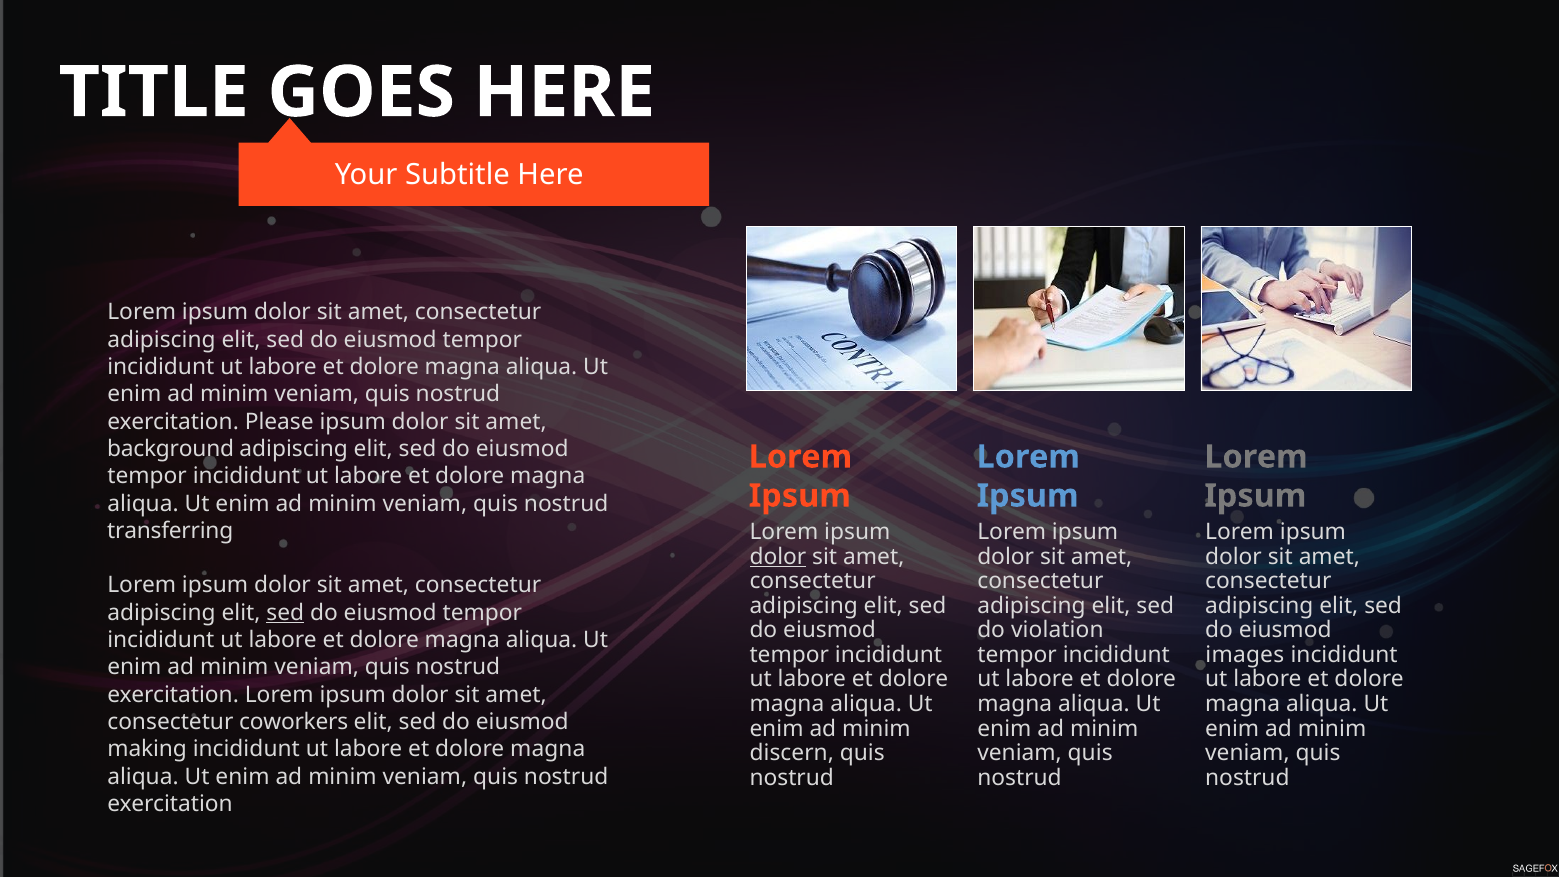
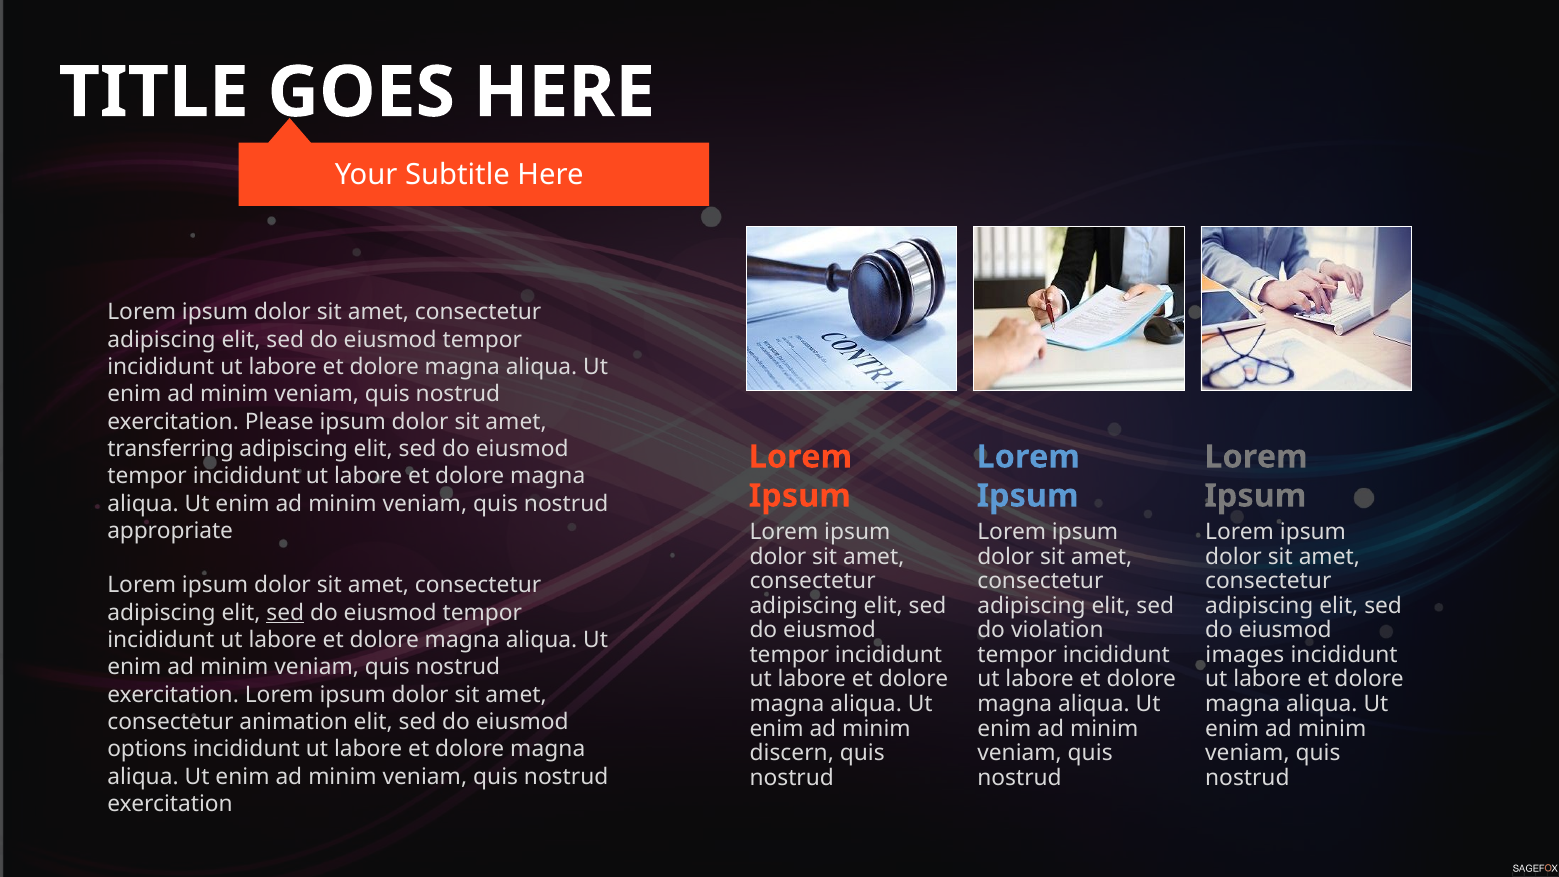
background: background -> transferring
transferring: transferring -> appropriate
dolor at (778, 556) underline: present -> none
coworkers: coworkers -> animation
making: making -> options
